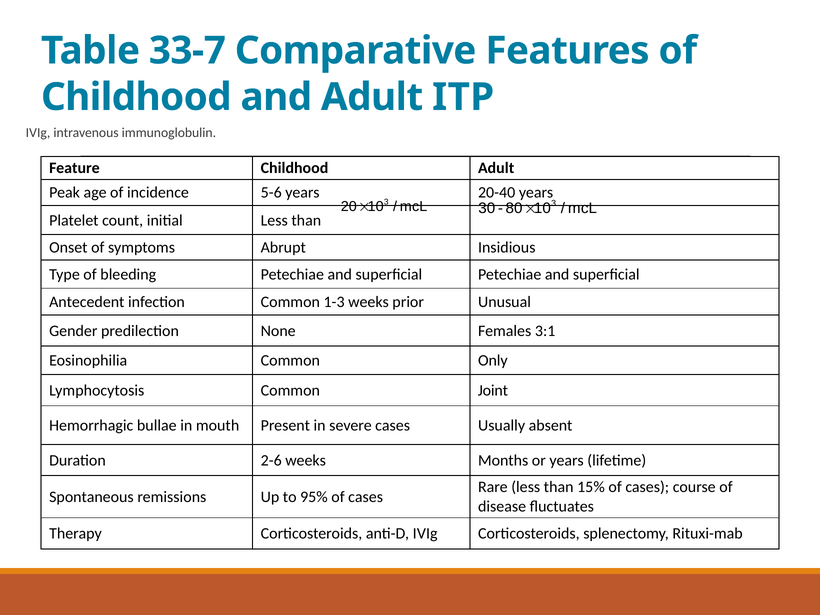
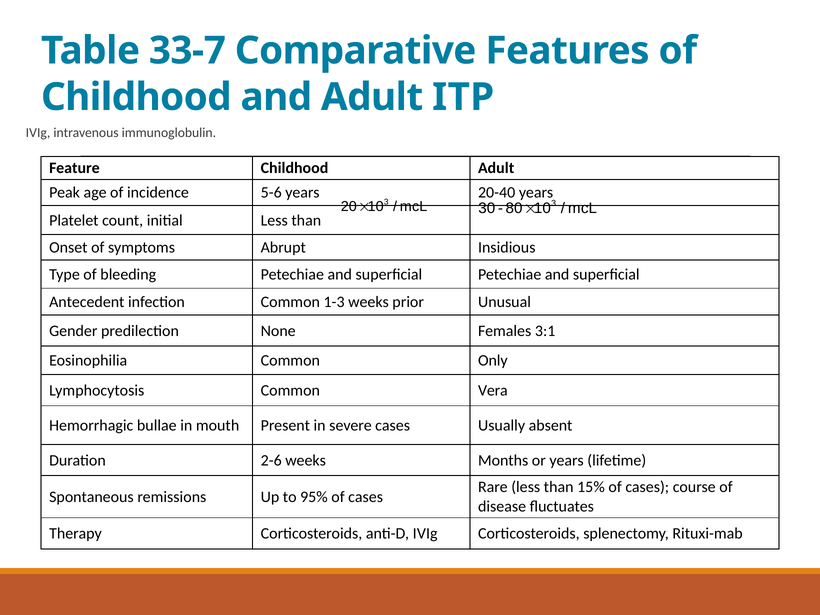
Joint: Joint -> Vera
